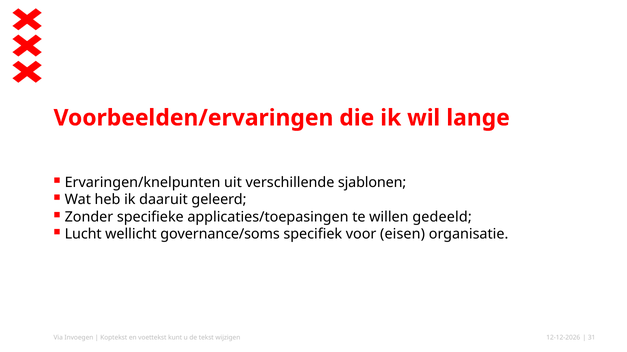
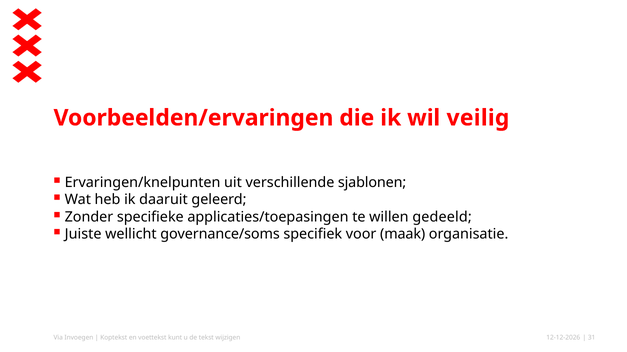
lange: lange -> veilig
Lucht: Lucht -> Juiste
eisen: eisen -> maak
